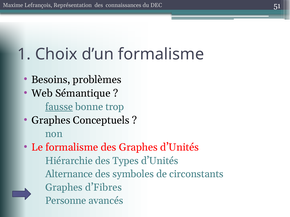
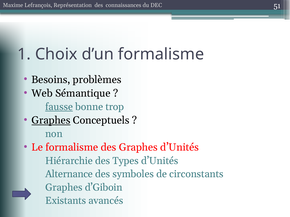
Graphes at (51, 121) underline: none -> present
d’Fibres: d’Fibres -> d’Giboin
Personne: Personne -> Existants
